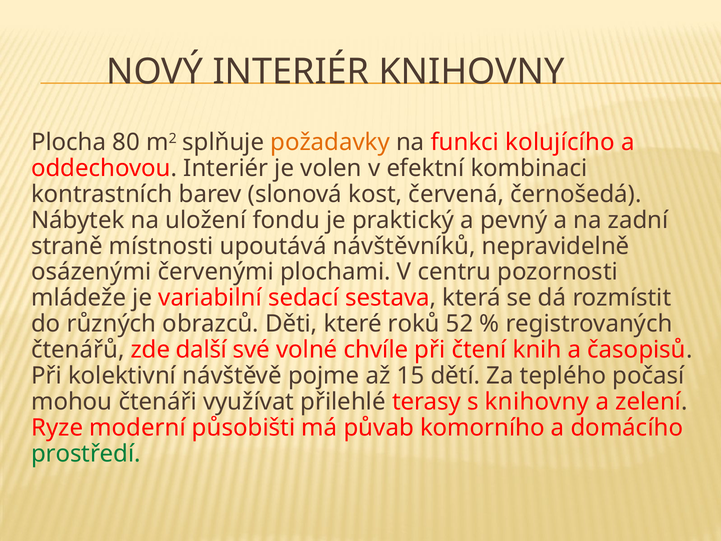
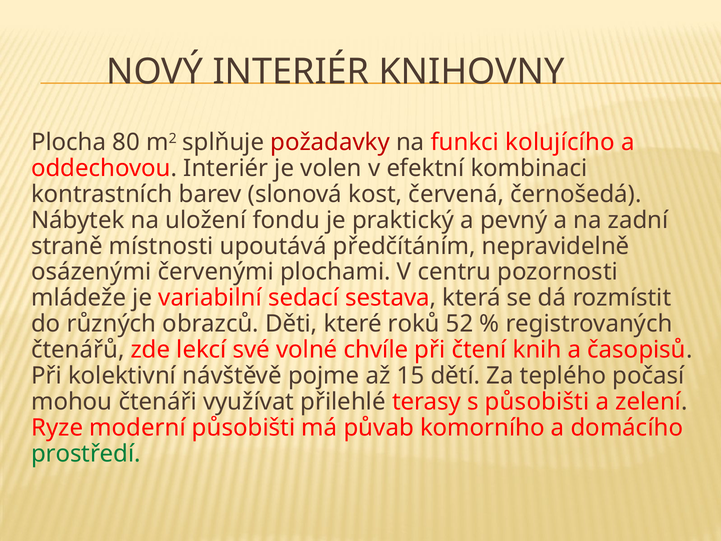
požadavky colour: orange -> red
návštěvníků: návštěvníků -> předčítáním
další: další -> lekcí
s knihovny: knihovny -> působišti
